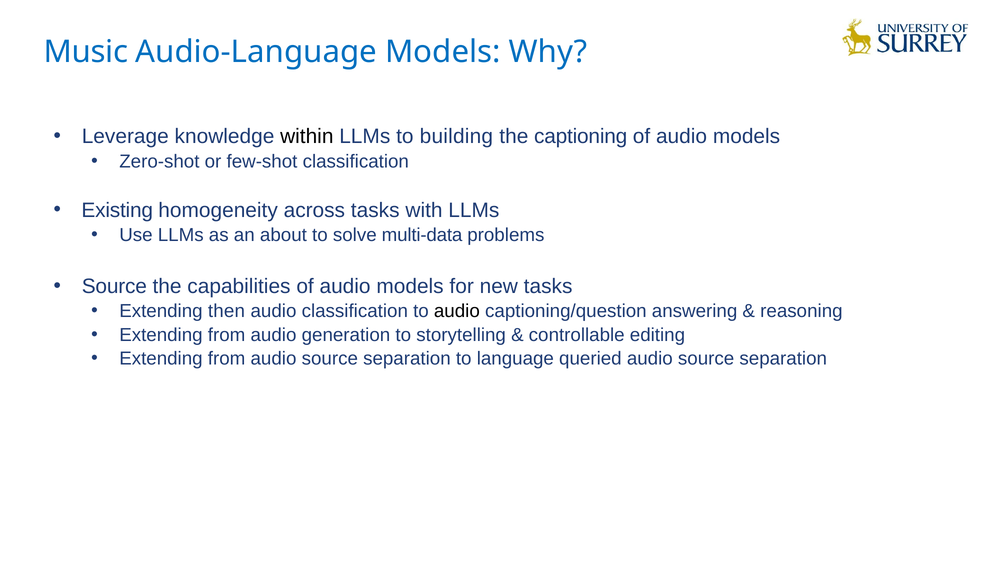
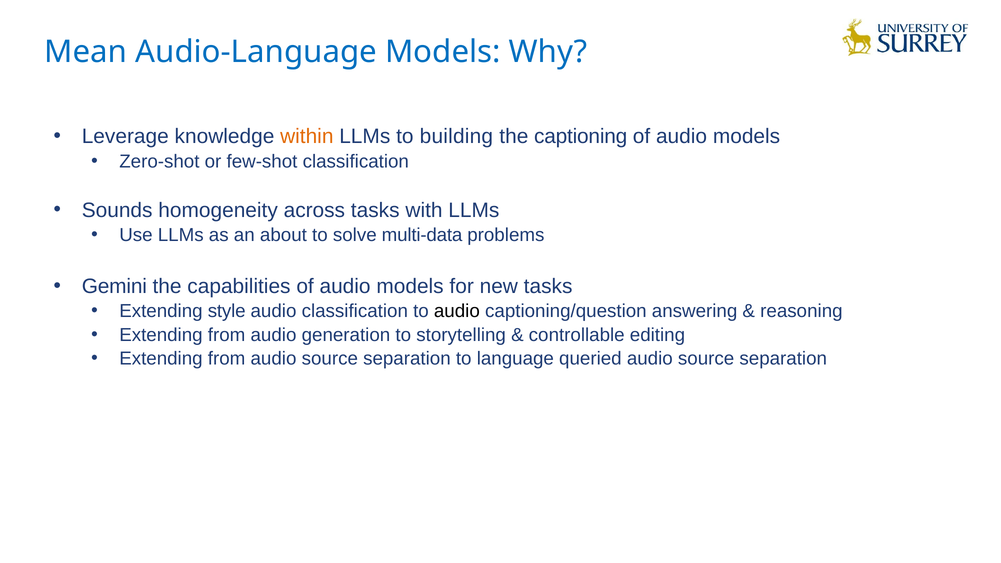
Music: Music -> Mean
within colour: black -> orange
Existing: Existing -> Sounds
Source at (114, 286): Source -> Gemini
then: then -> style
